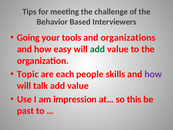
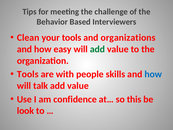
Going: Going -> Clean
Topic at (28, 74): Topic -> Tools
each: each -> with
how at (153, 74) colour: purple -> blue
impression: impression -> confidence
past: past -> look
